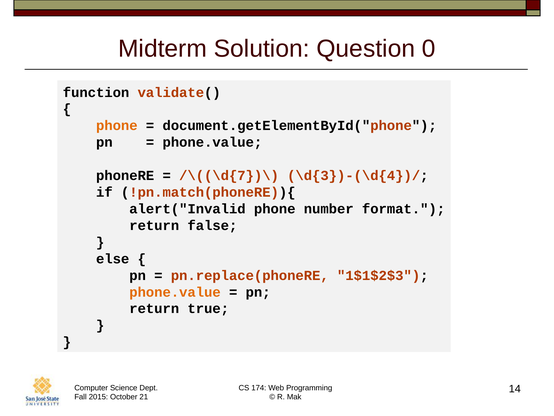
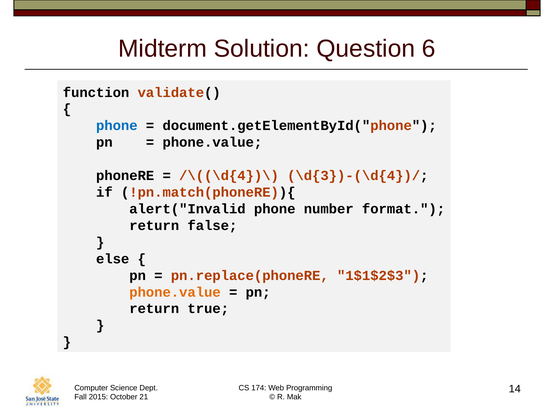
0: 0 -> 6
phone at (117, 126) colour: orange -> blue
/\((\d{7})\: /\((\d{7})\ -> /\((\d{4})\
